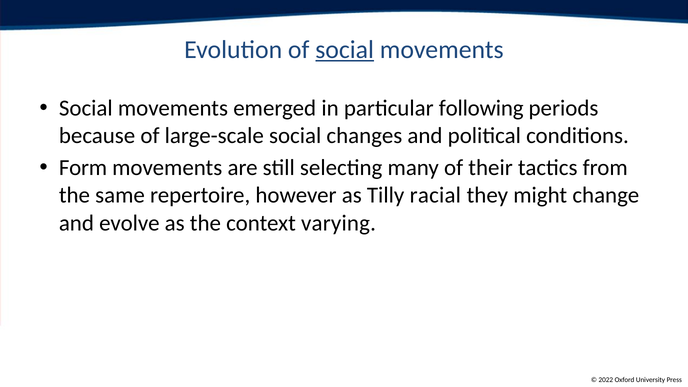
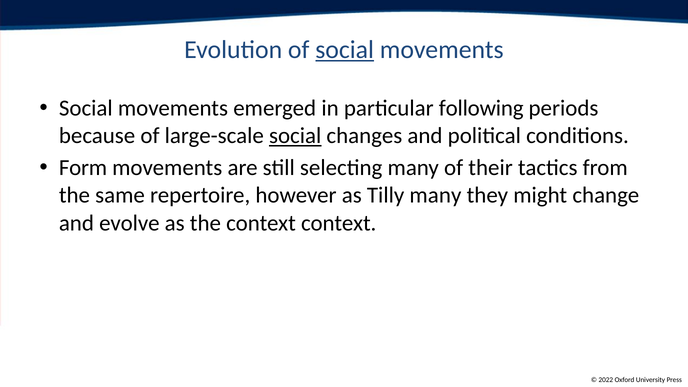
social at (295, 136) underline: none -> present
Tilly racial: racial -> many
context varying: varying -> context
